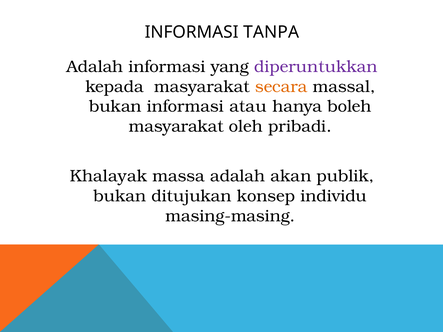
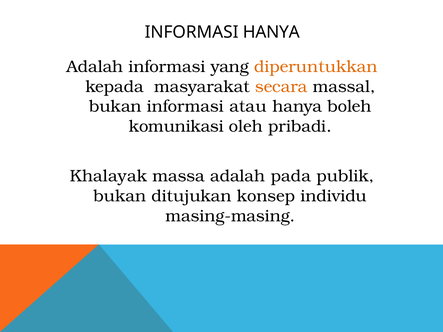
INFORMASI TANPA: TANPA -> HANYA
diperuntukkan colour: purple -> orange
masyarakat at (176, 127): masyarakat -> komunikasi
akan: akan -> pada
